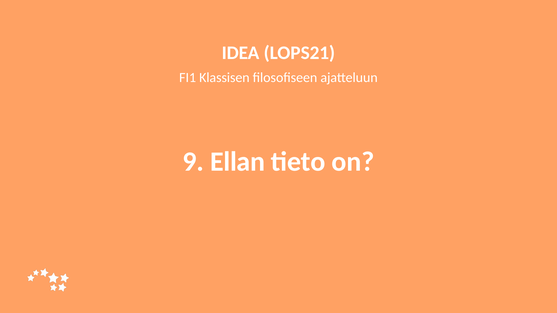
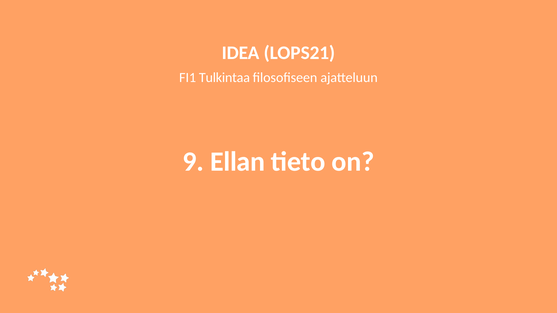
Klassisen: Klassisen -> Tulkintaa
